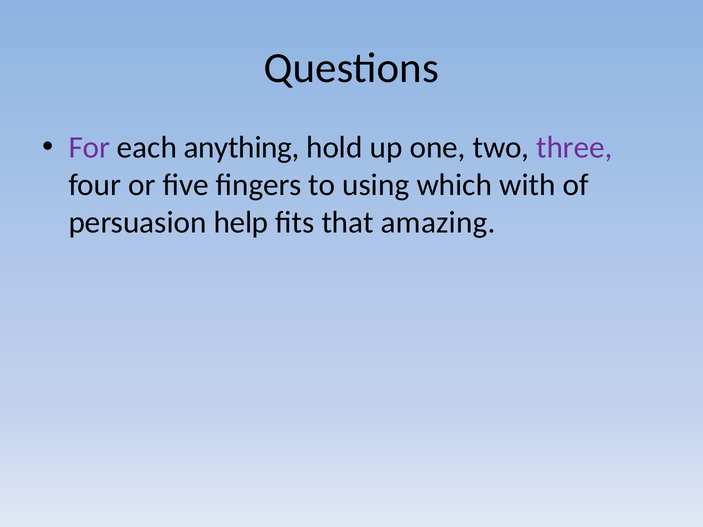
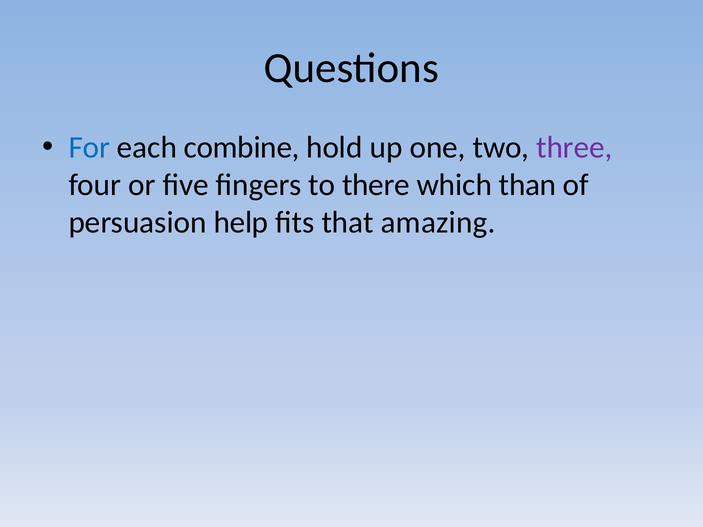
For colour: purple -> blue
anything: anything -> combine
using: using -> there
with: with -> than
